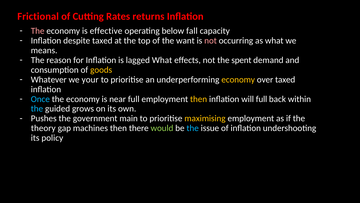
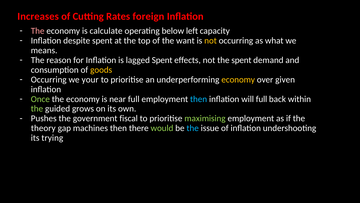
Frictional: Frictional -> Increases
returns: returns -> foreign
effective: effective -> calculate
fall: fall -> left
despite taxed: taxed -> spent
not at (211, 40) colour: pink -> yellow
lagged What: What -> Spent
Whatever at (49, 79): Whatever -> Occurring
over taxed: taxed -> given
Once colour: light blue -> light green
then at (199, 99) colour: yellow -> light blue
the at (37, 108) colour: light blue -> light green
main: main -> fiscal
maximising colour: yellow -> light green
policy: policy -> trying
